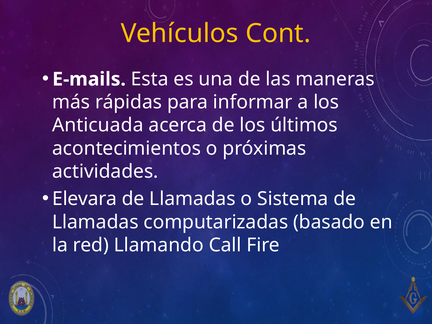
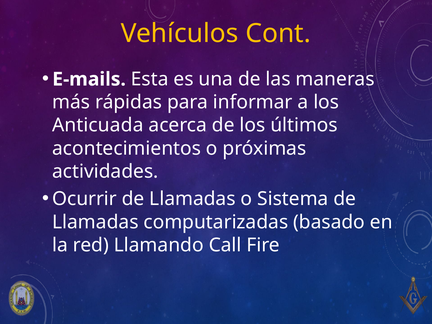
Elevara: Elevara -> Ocurrir
